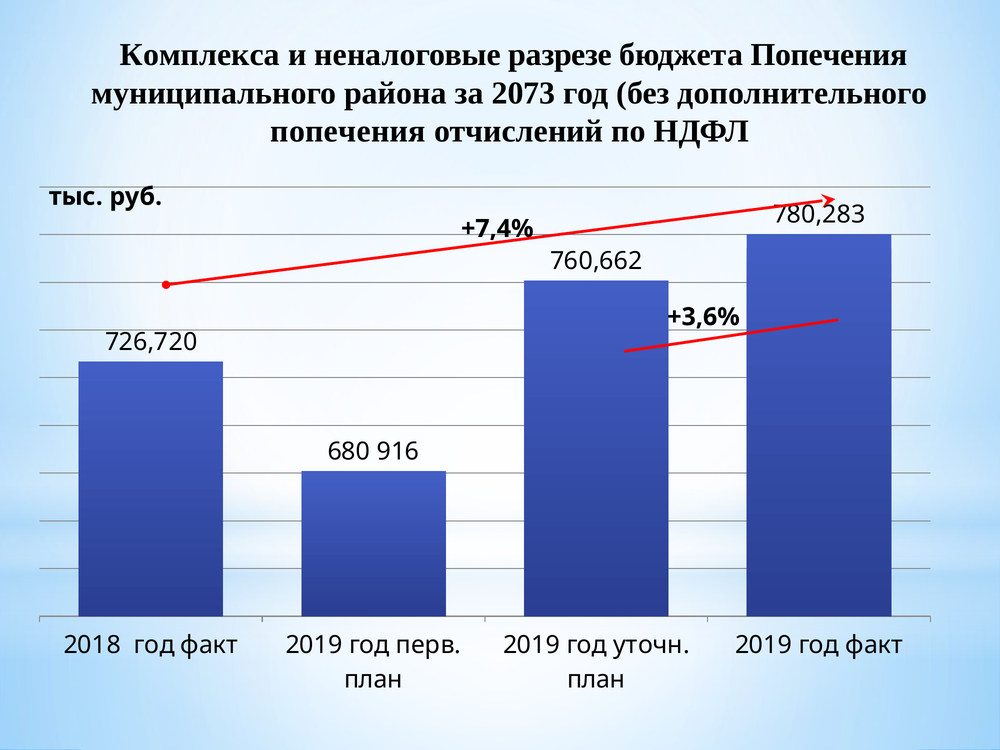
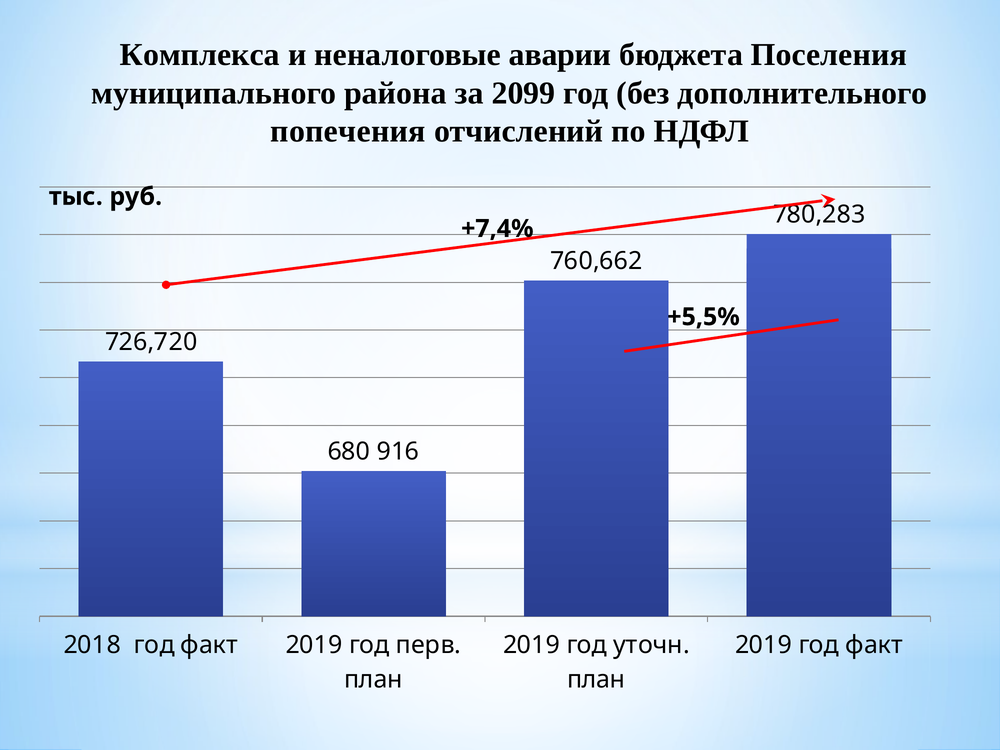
разрезе: разрезе -> аварии
бюджета Попечения: Попечения -> Поселения
2073: 2073 -> 2099
+3,6%: +3,6% -> +5,5%
